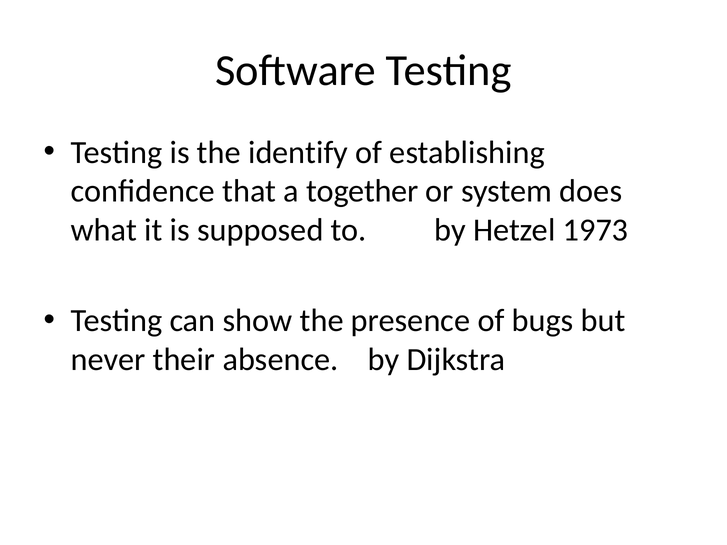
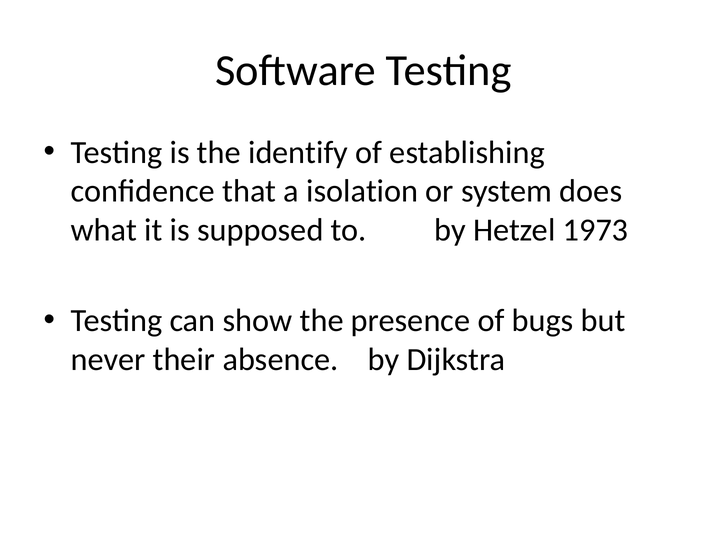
together: together -> isolation
